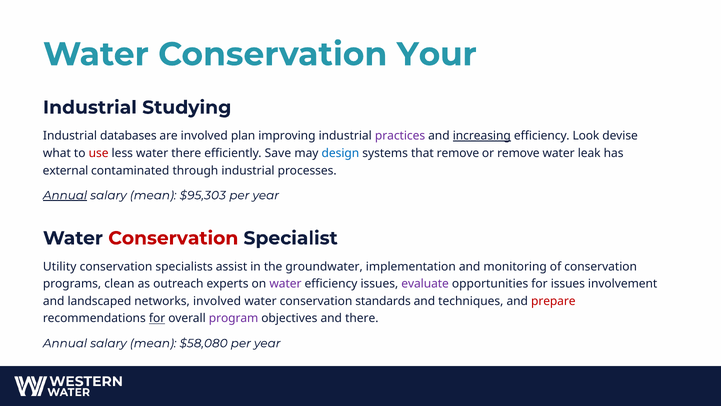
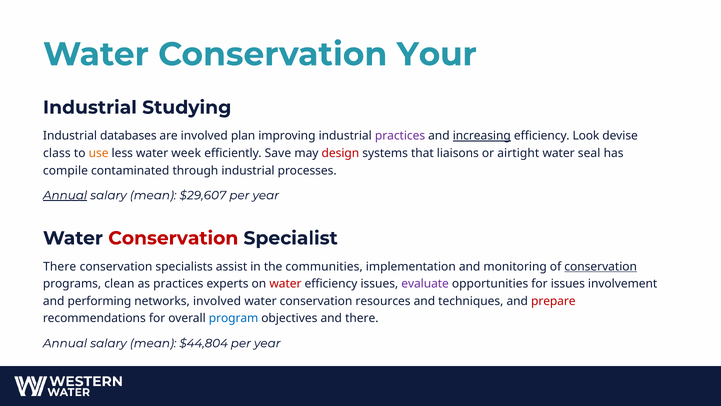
what: what -> class
use colour: red -> orange
water there: there -> week
design colour: blue -> red
that remove: remove -> liaisons
or remove: remove -> airtight
leak: leak -> seal
external: external -> compile
$95,303: $95,303 -> $29,607
Utility at (60, 266): Utility -> There
groundwater: groundwater -> communities
conservation at (601, 266) underline: none -> present
as outreach: outreach -> practices
water at (285, 284) colour: purple -> red
landscaped: landscaped -> performing
standards: standards -> resources
for at (157, 318) underline: present -> none
program colour: purple -> blue
$58,080: $58,080 -> $44,804
